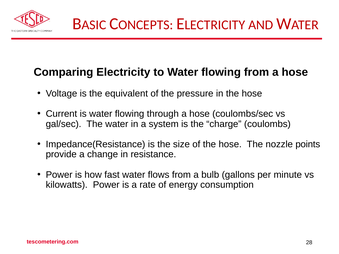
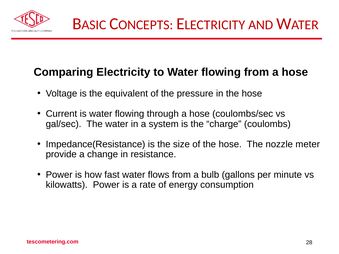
points: points -> meter
